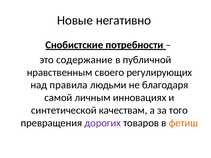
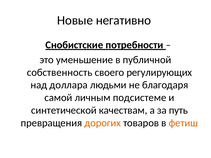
содержание: содержание -> уменьшение
нравственным: нравственным -> собственность
правила: правила -> доллара
инновациях: инновациях -> подсистеме
того: того -> путь
дорогих colour: purple -> orange
